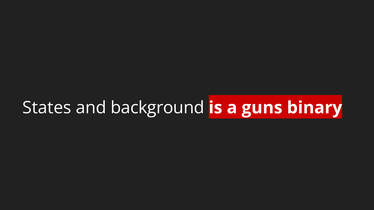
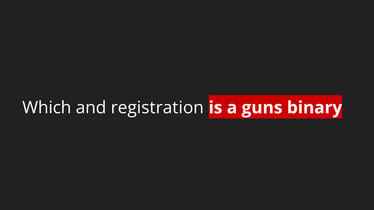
States: States -> Which
background: background -> registration
